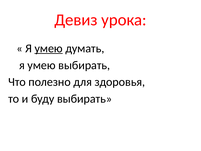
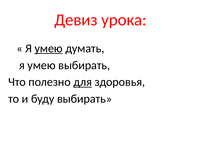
для underline: none -> present
